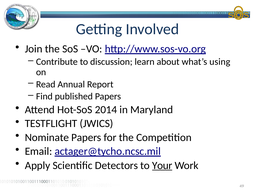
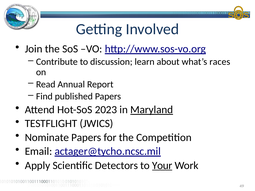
using: using -> races
2014: 2014 -> 2023
Maryland underline: none -> present
